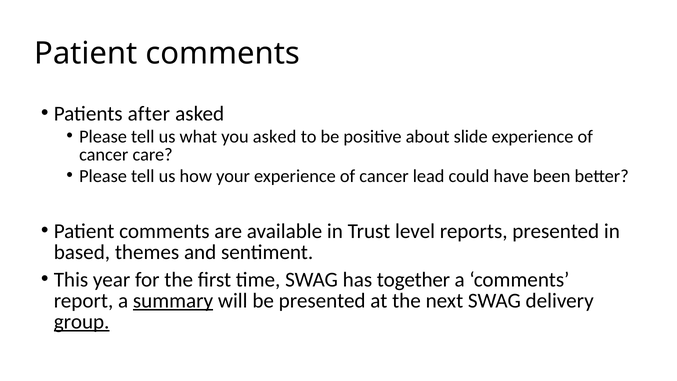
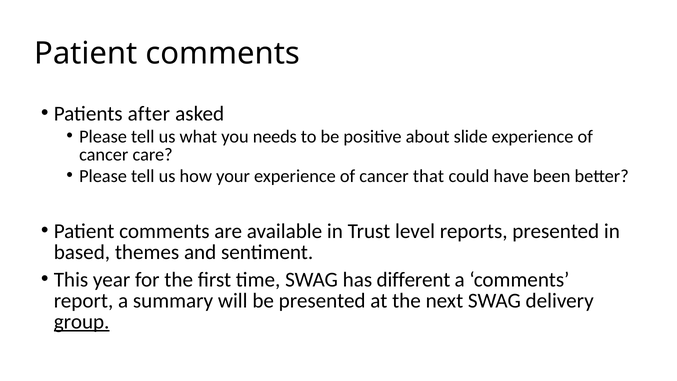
you asked: asked -> needs
lead: lead -> that
together: together -> different
summary underline: present -> none
